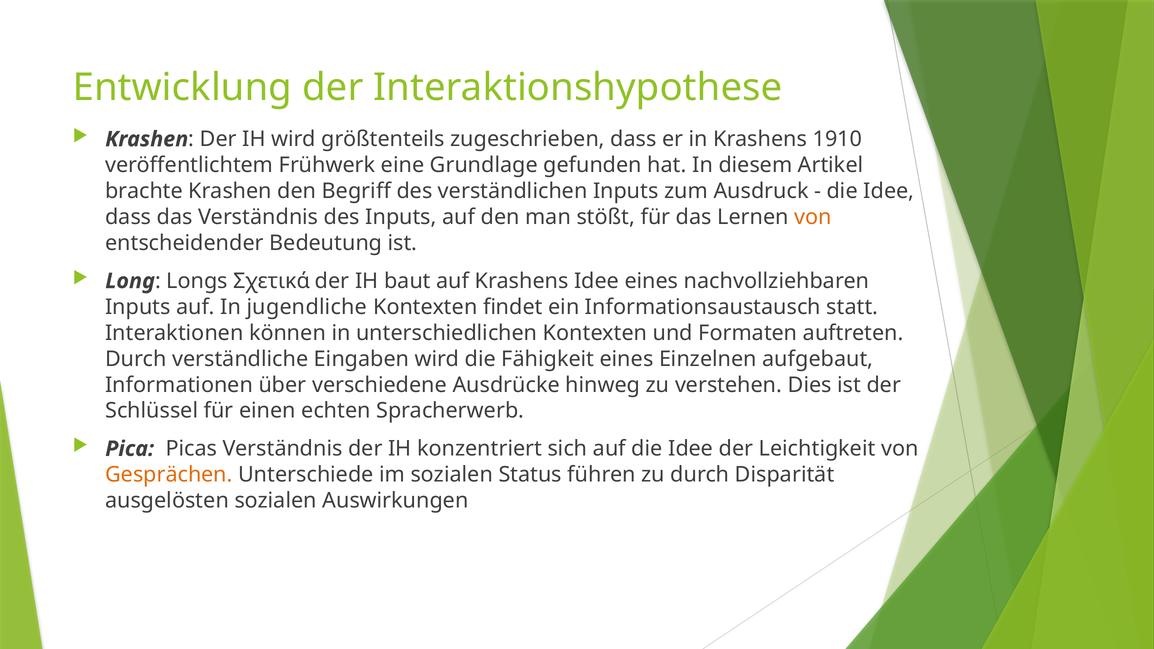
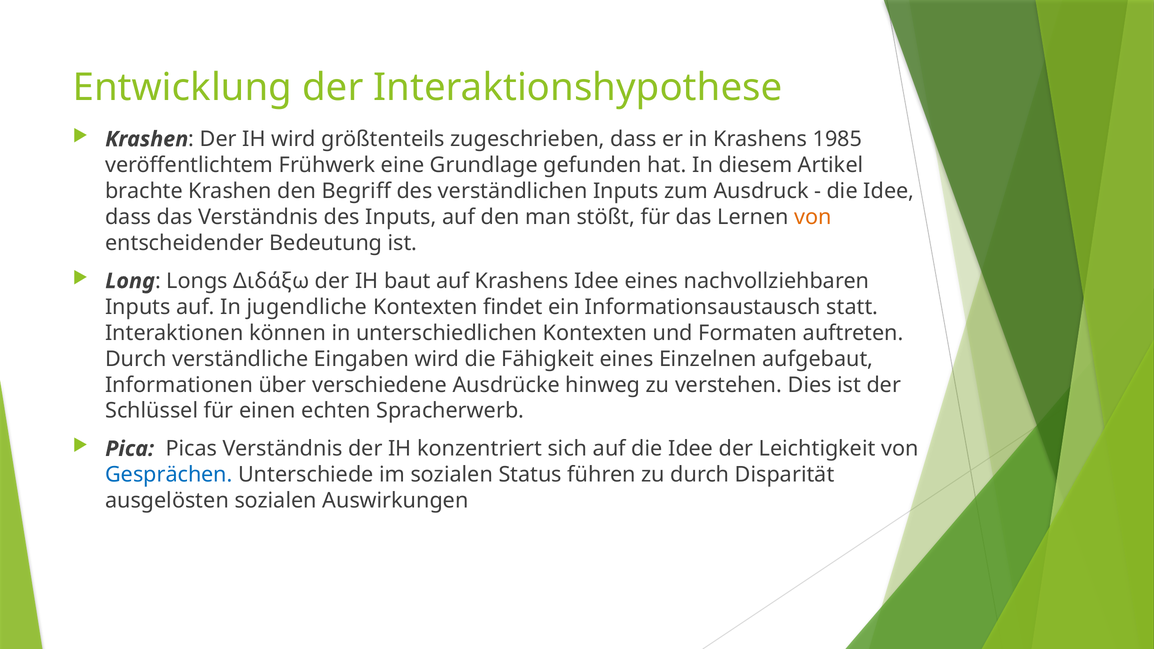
1910: 1910 -> 1985
Σχετικά: Σχετικά -> Διδάξω
Gesprächen colour: orange -> blue
